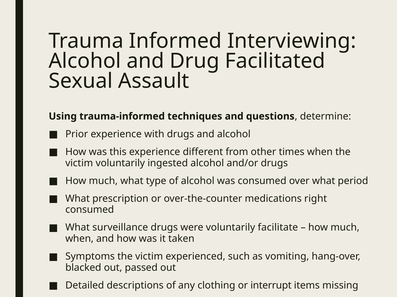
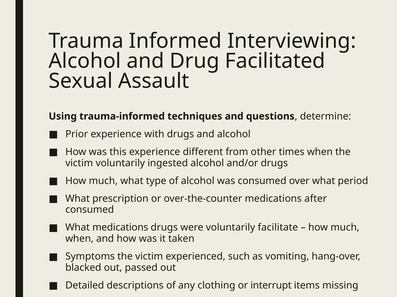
right: right -> after
What surveillance: surveillance -> medications
